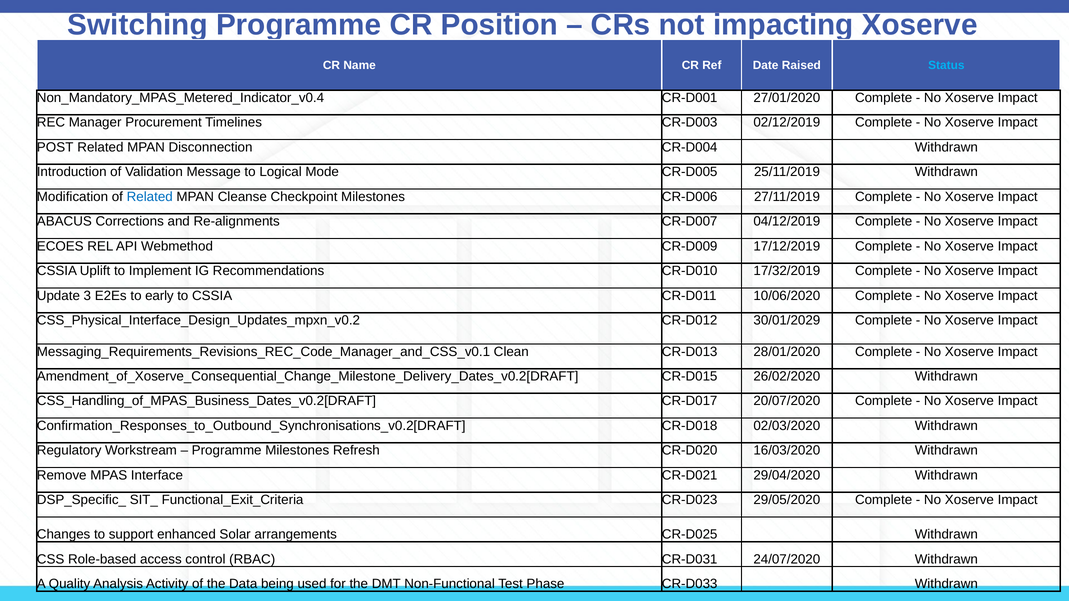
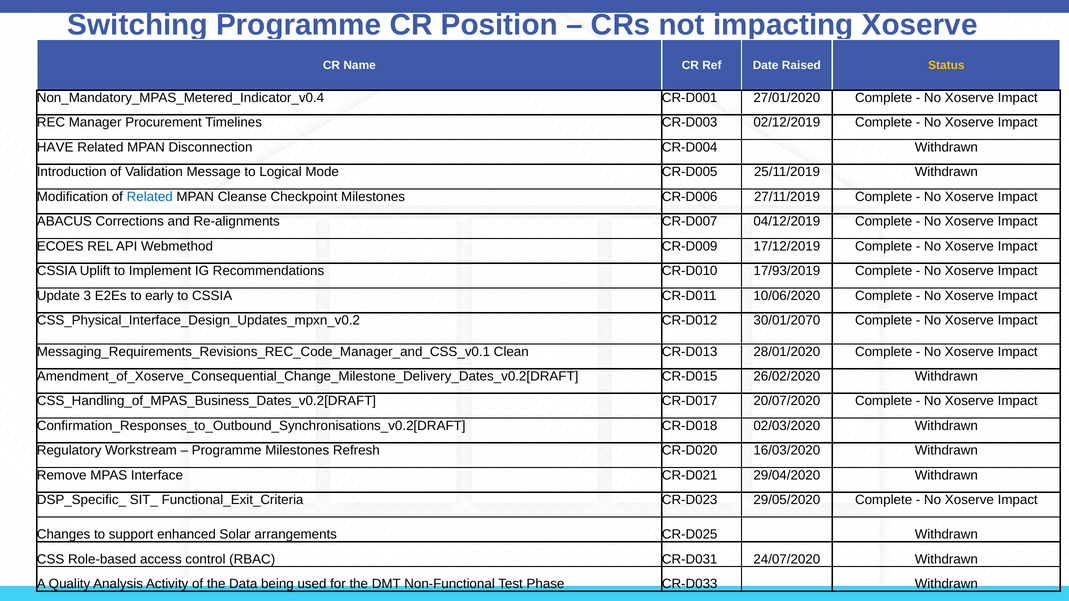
Status colour: light blue -> yellow
POST: POST -> HAVE
17/32/2019: 17/32/2019 -> 17/93/2019
30/01/2029: 30/01/2029 -> 30/01/2070
